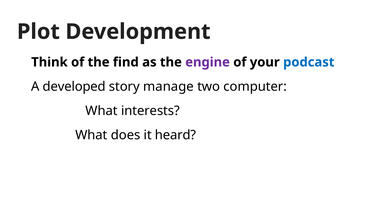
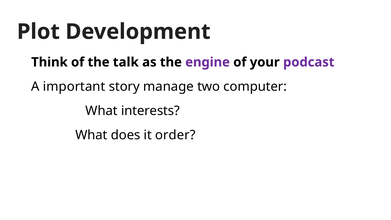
find: find -> talk
podcast colour: blue -> purple
developed: developed -> important
heard: heard -> order
